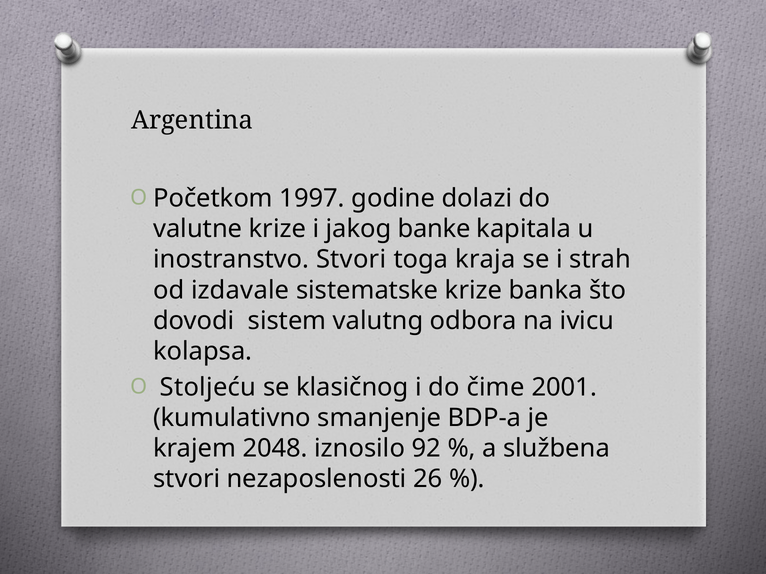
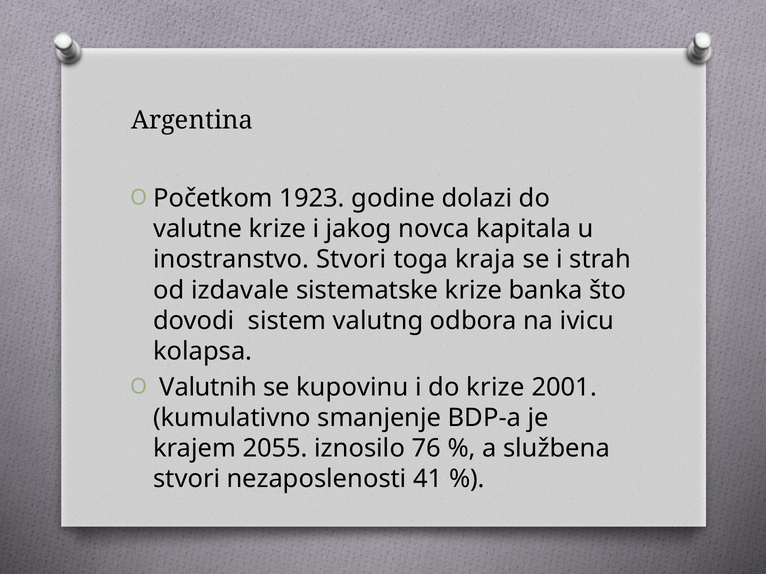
1997: 1997 -> 1923
banke: banke -> novca
Stoljeću: Stoljeću -> Valutnih
klasičnog: klasičnog -> kupovinu
do čime: čime -> krize
2048: 2048 -> 2055
92: 92 -> 76
26: 26 -> 41
